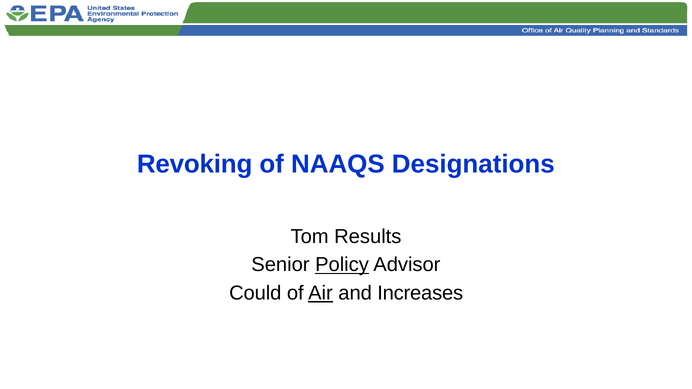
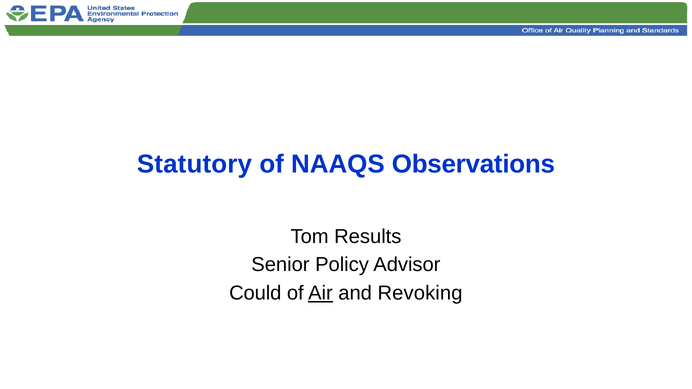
Revoking: Revoking -> Statutory
Designations: Designations -> Observations
Policy underline: present -> none
Increases: Increases -> Revoking
